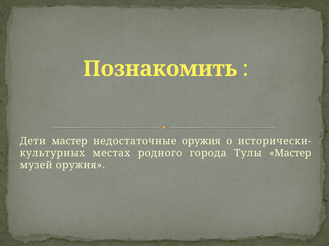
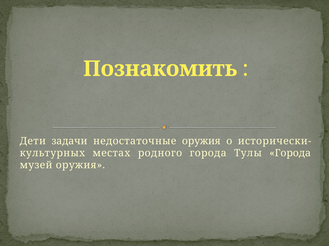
Дети мастер: мастер -> задачи
Тулы Мастер: Мастер -> Города
